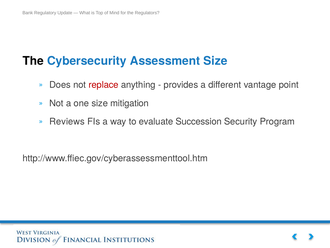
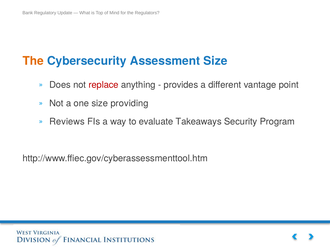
The at (33, 61) colour: black -> orange
mitigation: mitigation -> providing
Succession: Succession -> Takeaways
